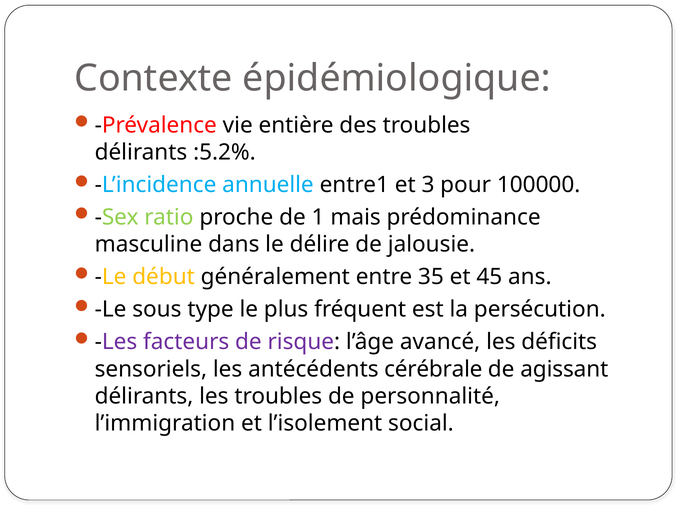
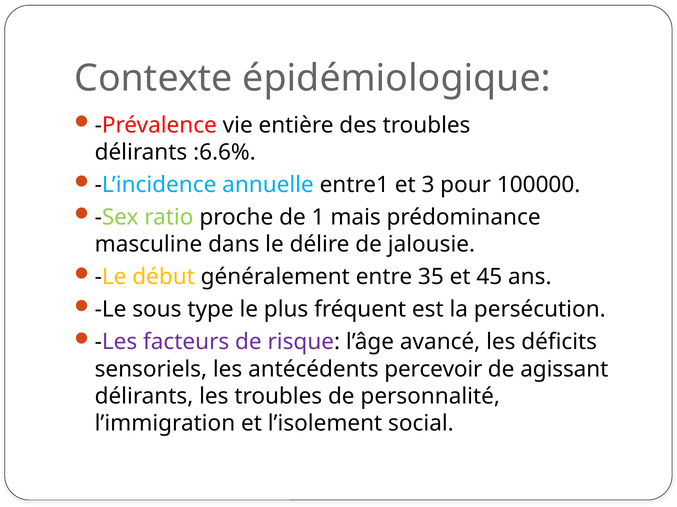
:5.2%: :5.2% -> :6.6%
cérébrale: cérébrale -> percevoir
